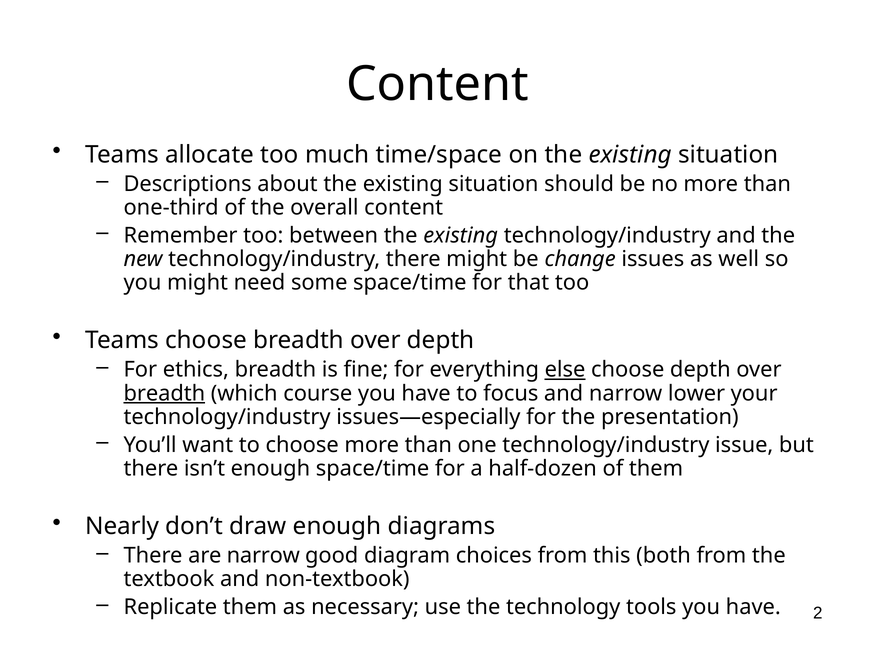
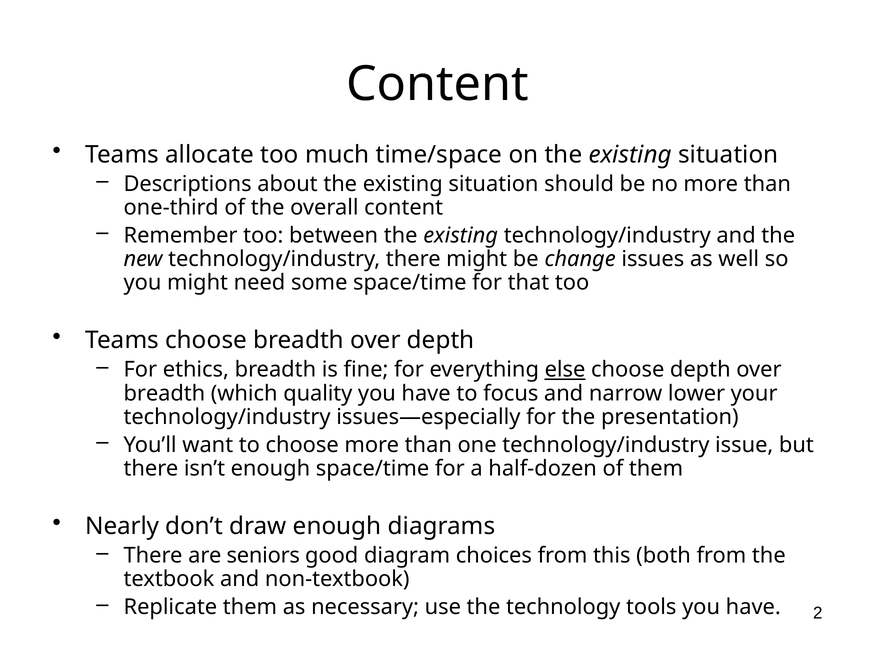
breadth at (164, 393) underline: present -> none
course: course -> quality
are narrow: narrow -> seniors
